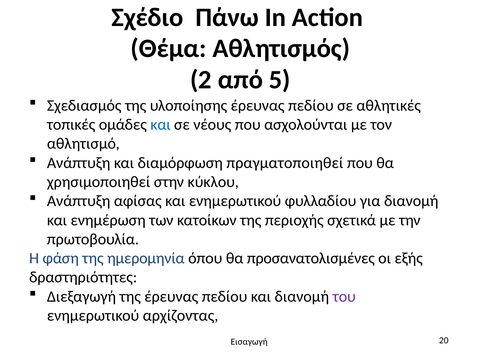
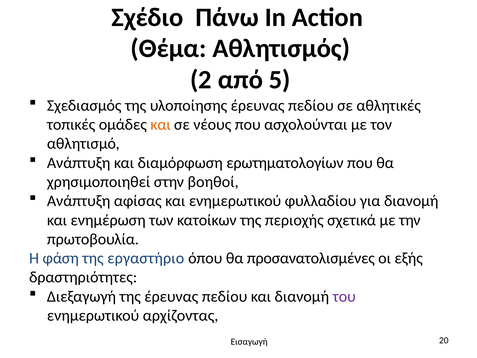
και at (161, 125) colour: blue -> orange
πραγματοποιηθεί: πραγματοποιηθεί -> ερωτηματολογίων
κύκλου: κύκλου -> βοηθοί
ημερομηνία: ημερομηνία -> εργαστήριο
